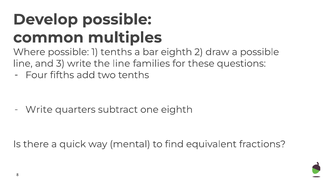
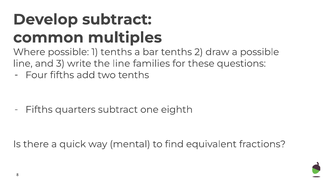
Develop possible: possible -> subtract
bar eighth: eighth -> tenths
Write at (39, 109): Write -> Fifths
